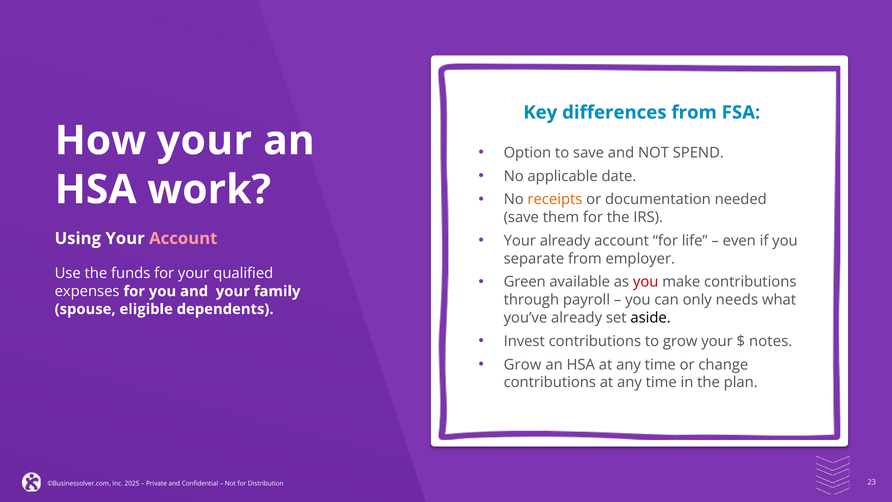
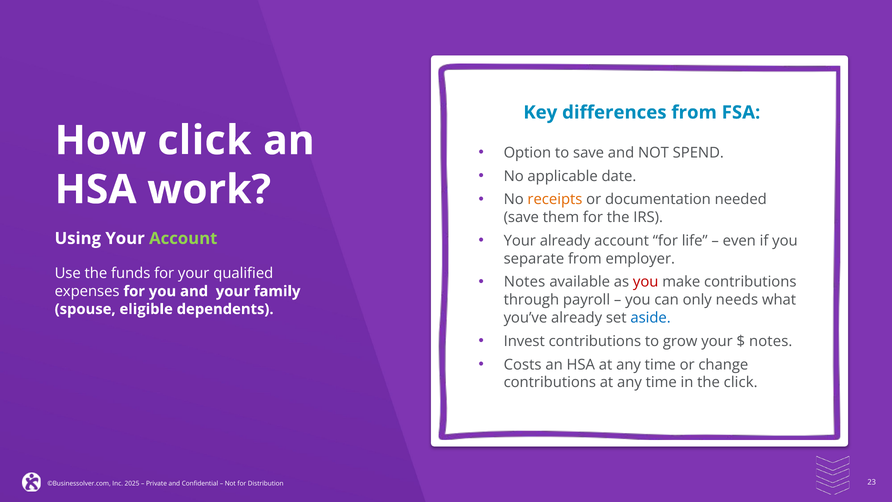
How your: your -> click
Account at (183, 238) colour: pink -> light green
Green at (525, 282): Green -> Notes
aside colour: black -> blue
Grow at (523, 364): Grow -> Costs
the plan: plan -> click
